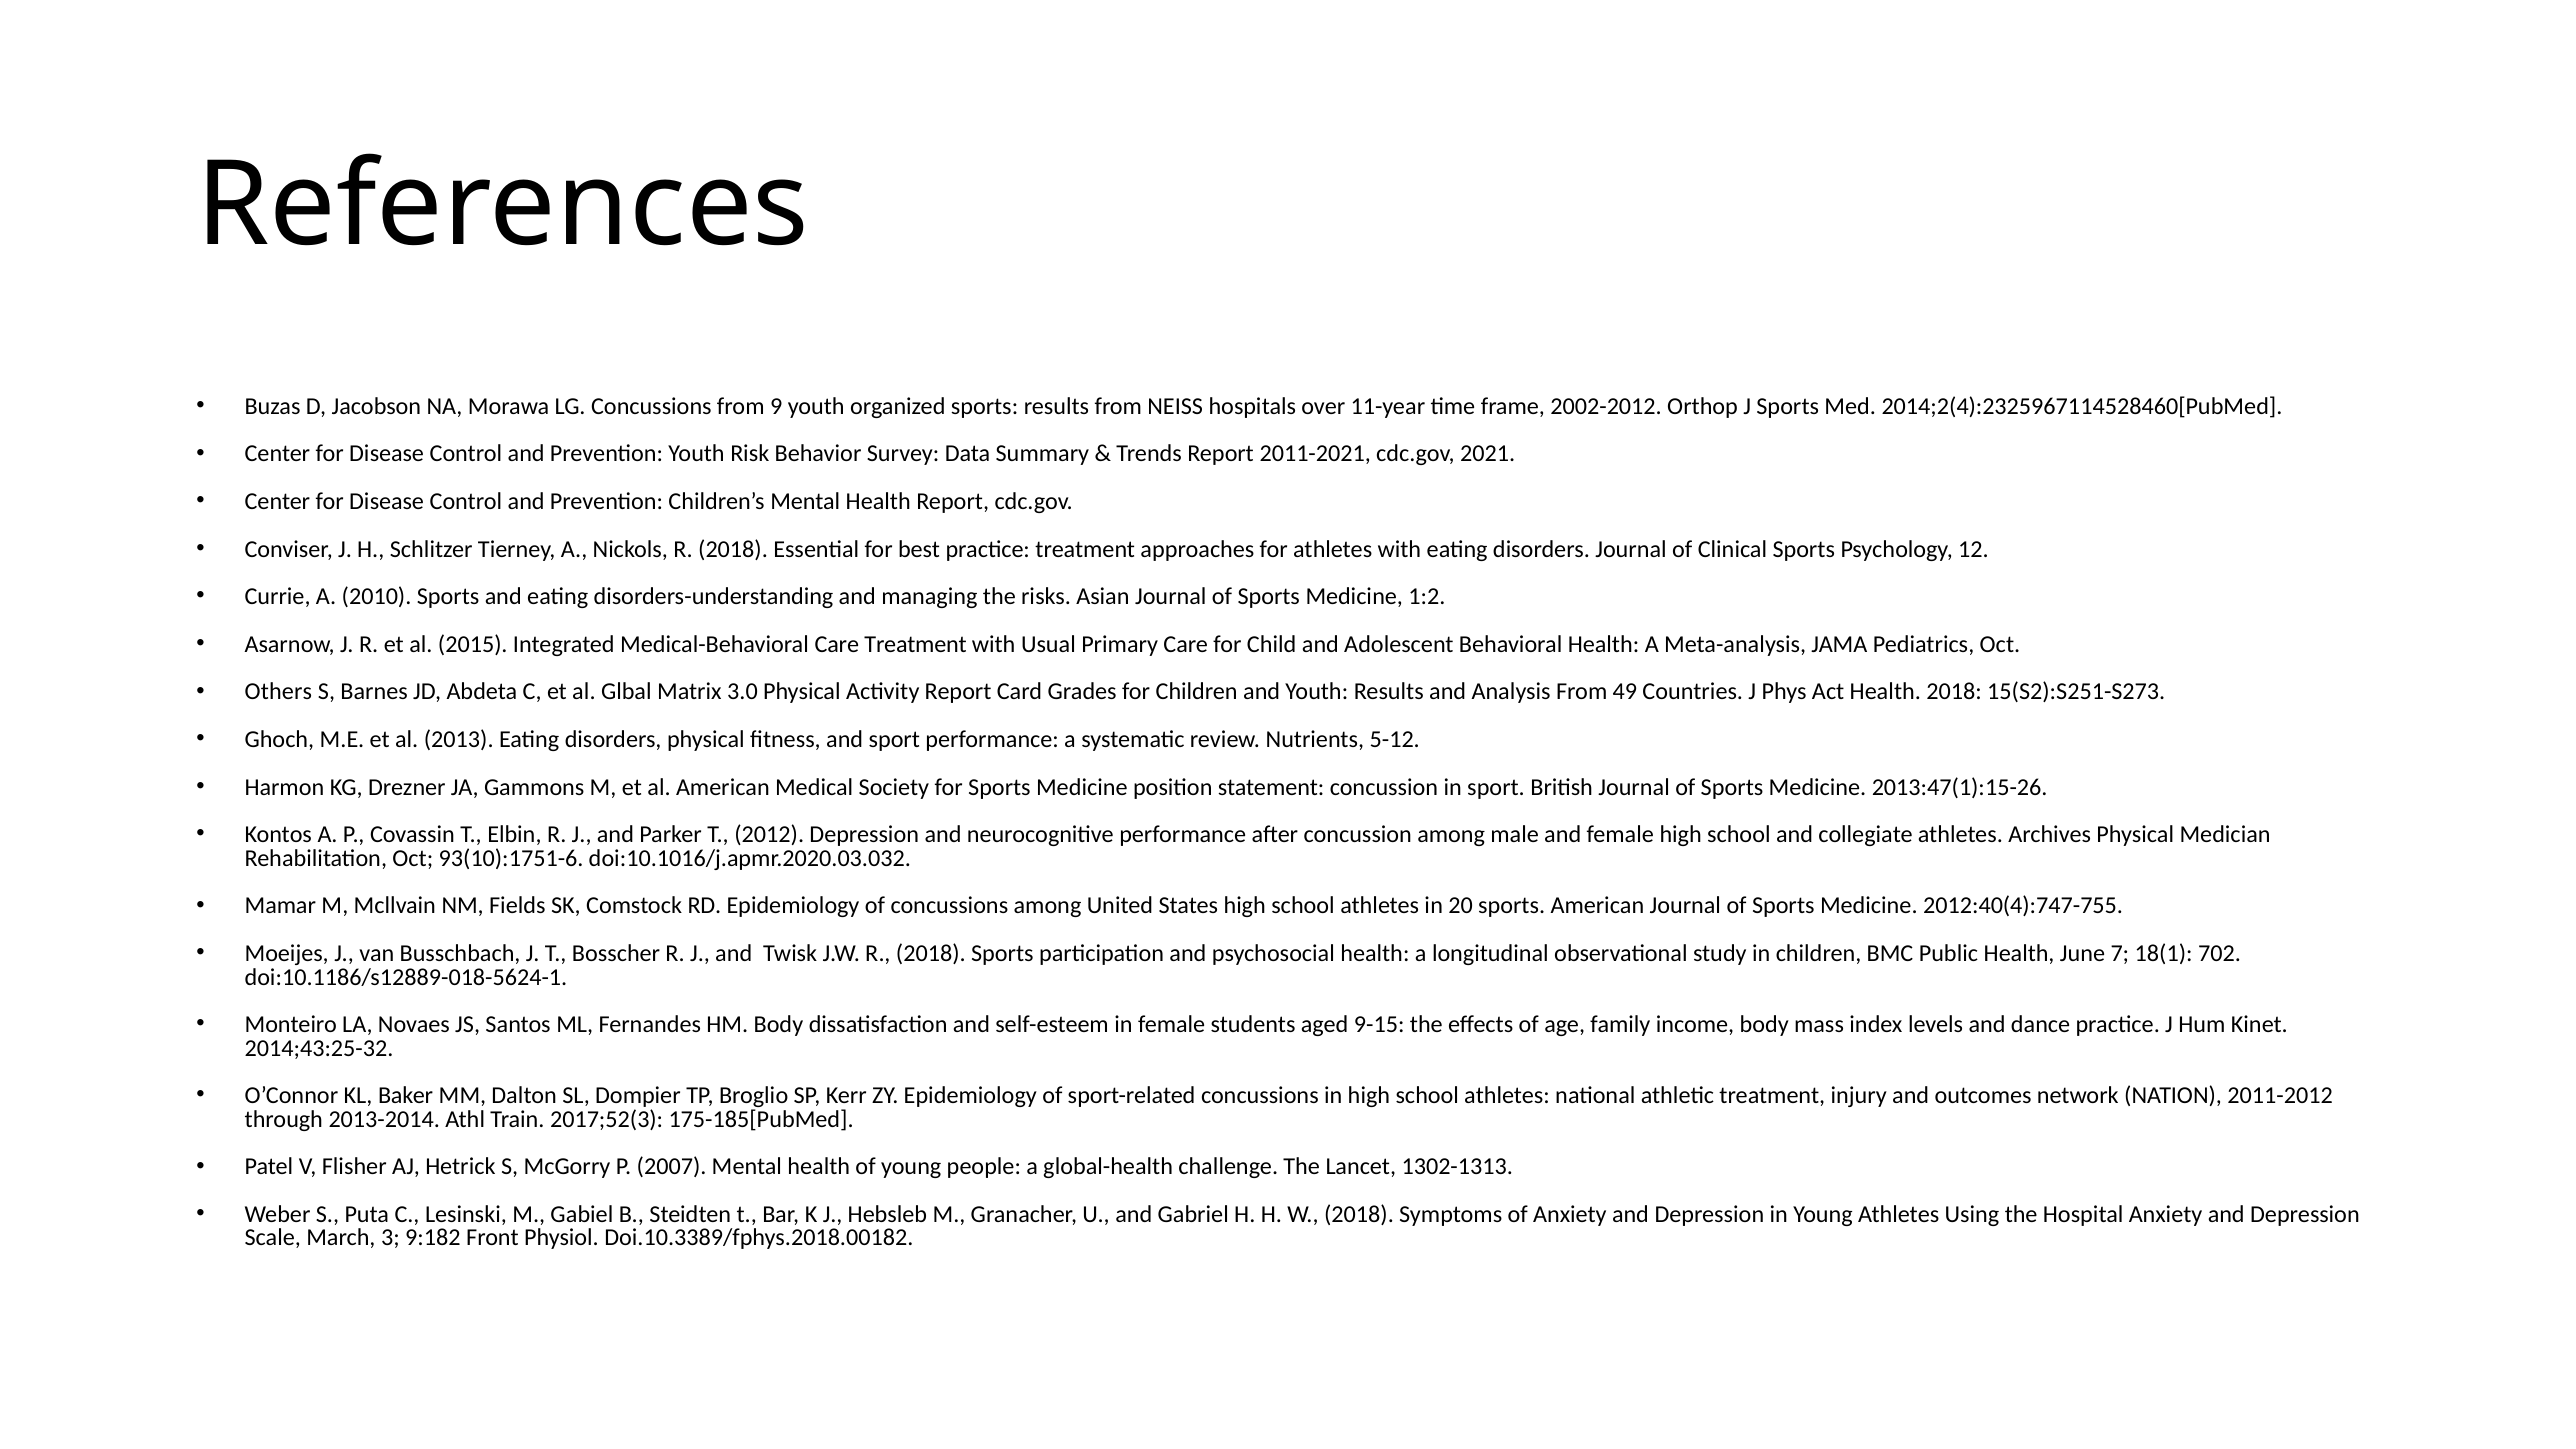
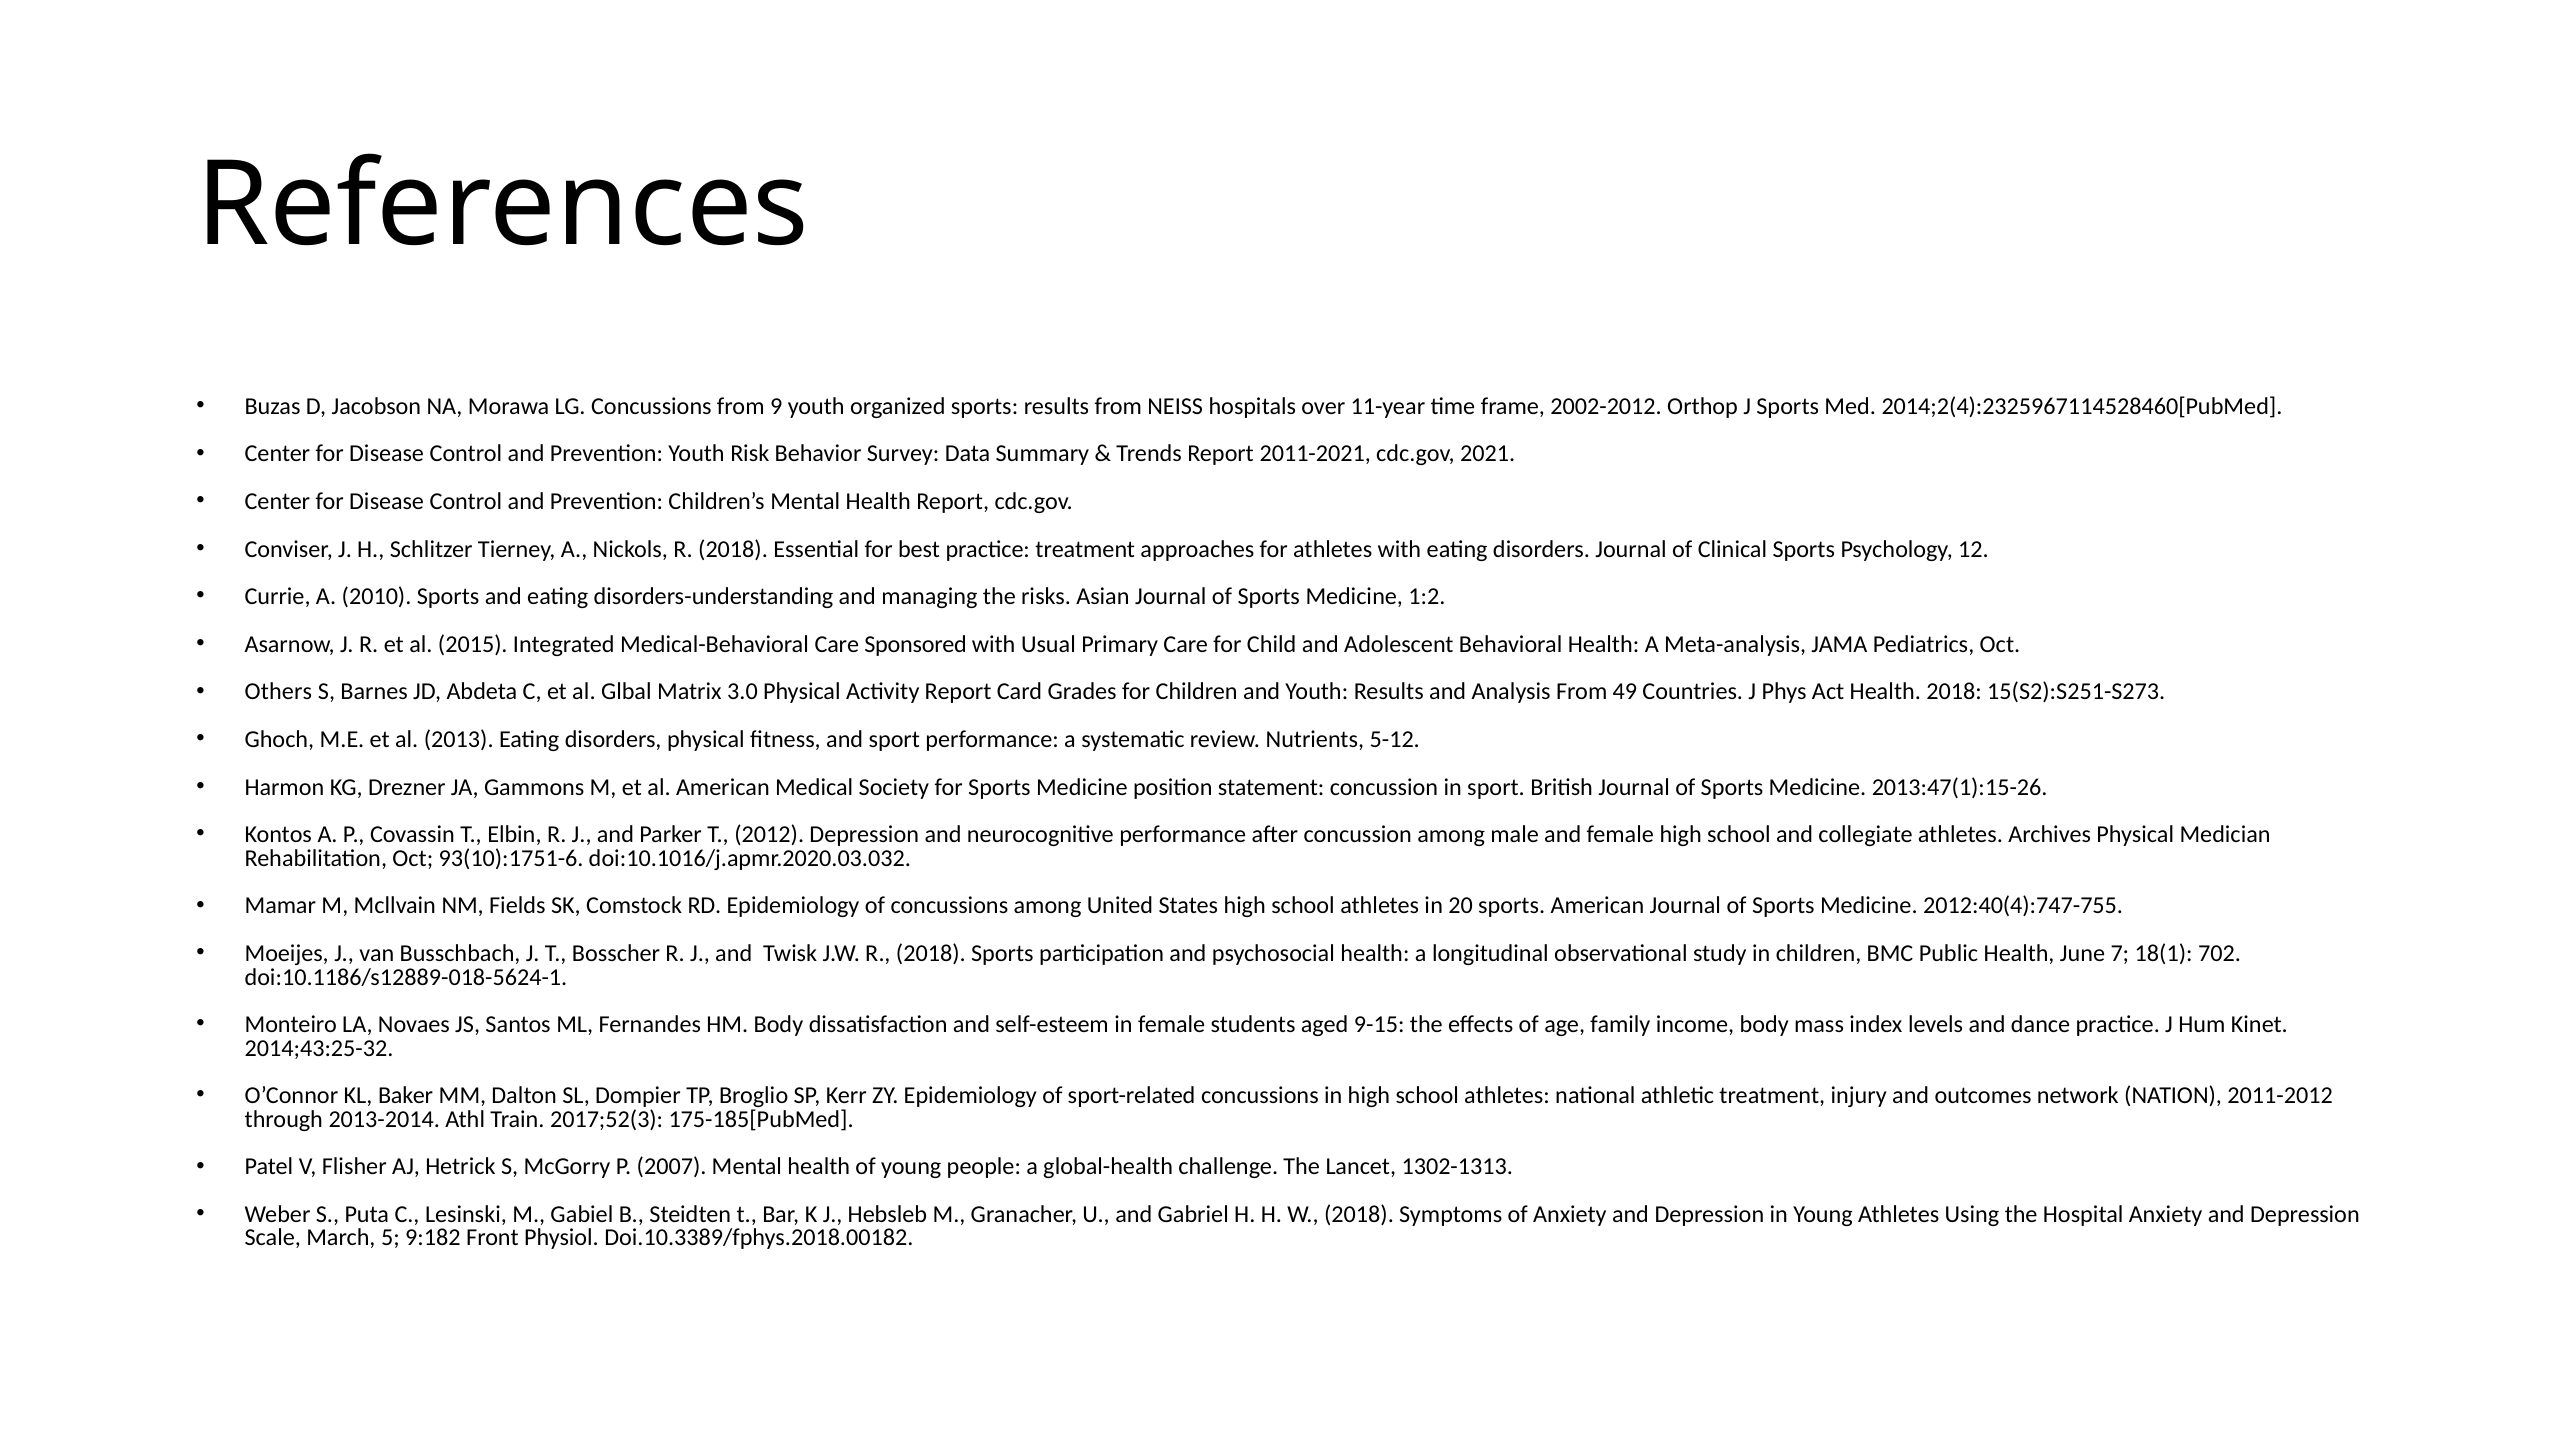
Care Treatment: Treatment -> Sponsored
3: 3 -> 5
